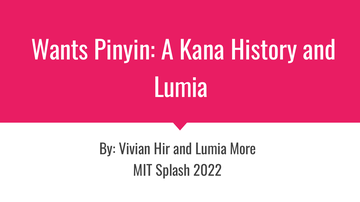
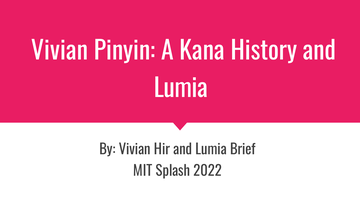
Wants at (60, 51): Wants -> Vivian
More: More -> Brief
